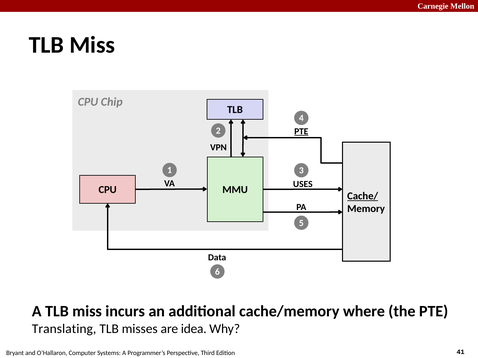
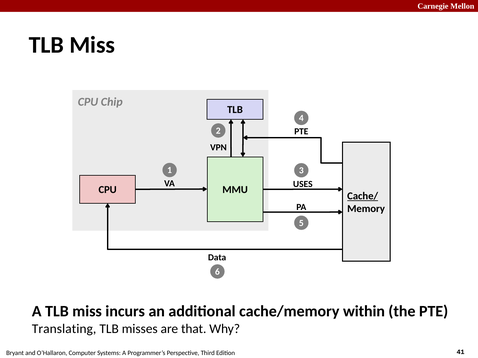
PTE at (301, 132) underline: present -> none
where: where -> within
idea: idea -> that
